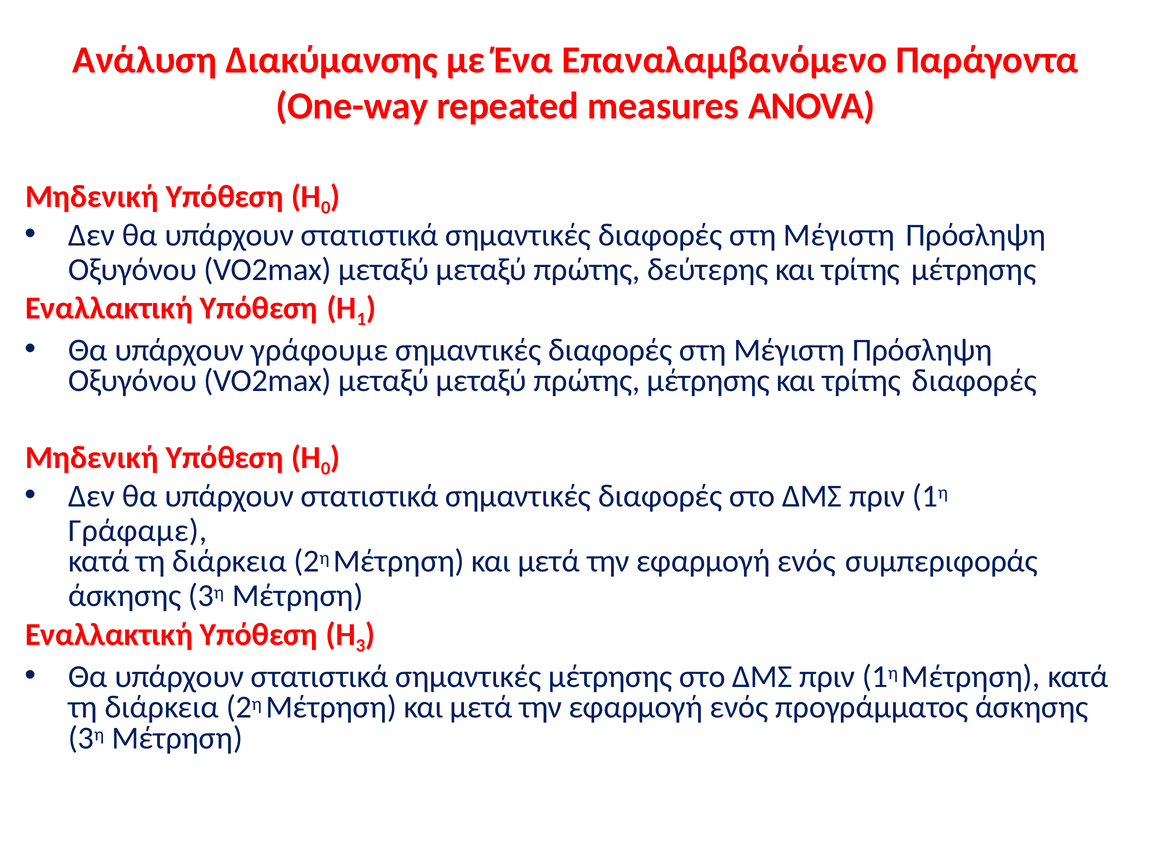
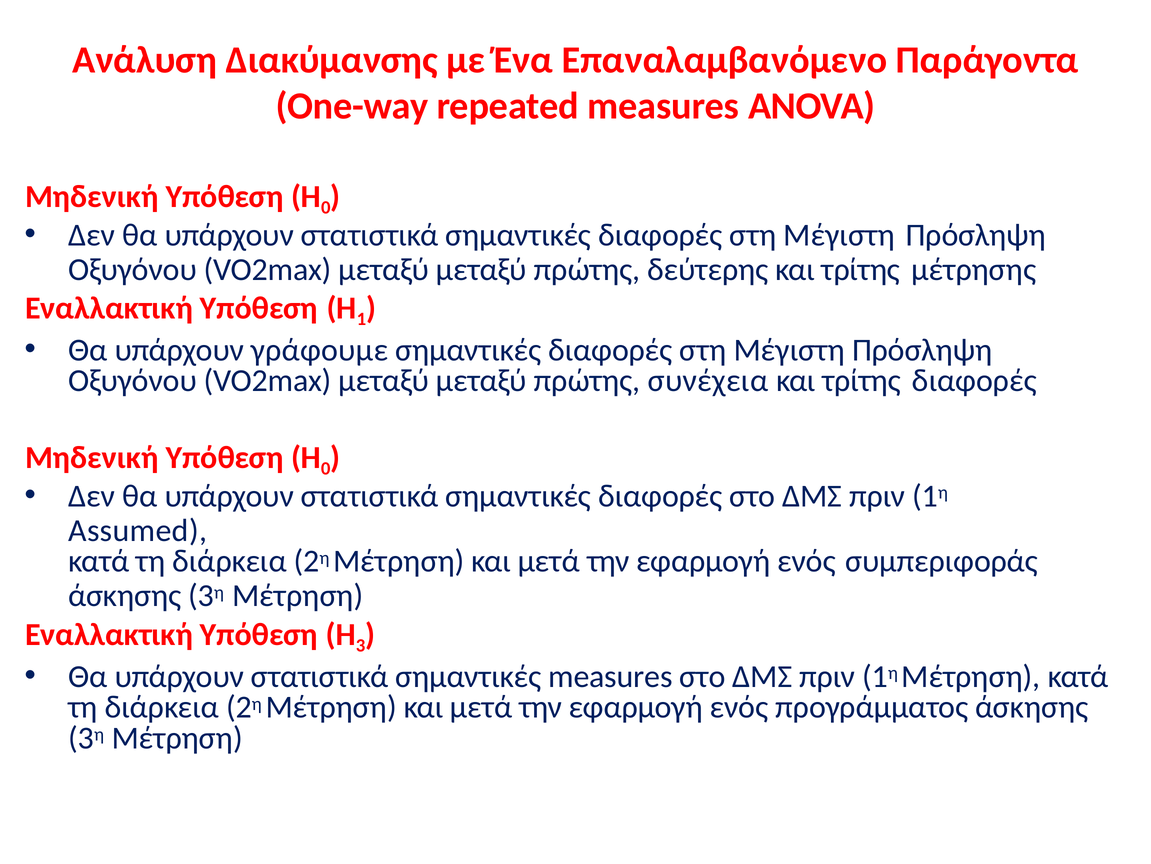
πρώτης μέτρησης: μέτρησης -> συνέχεια
Γράφαμε: Γράφαμε -> Assumed
σημαντικές μέτρησης: μέτρησης -> measures
